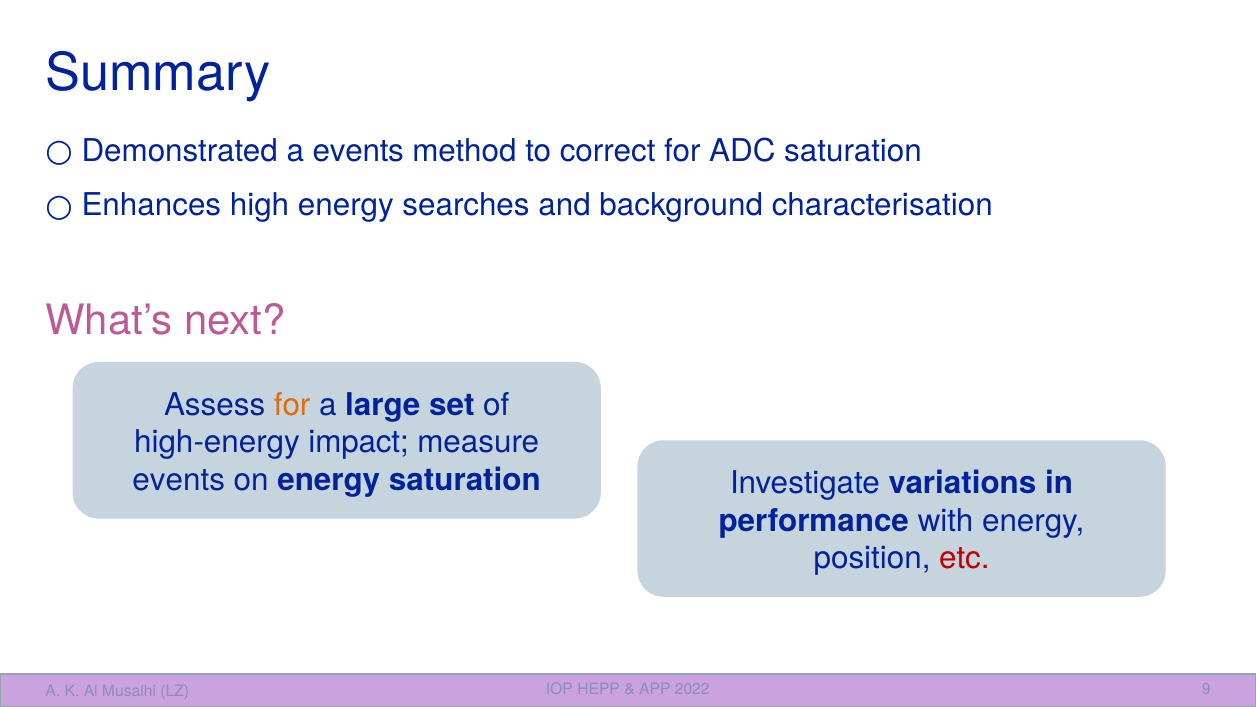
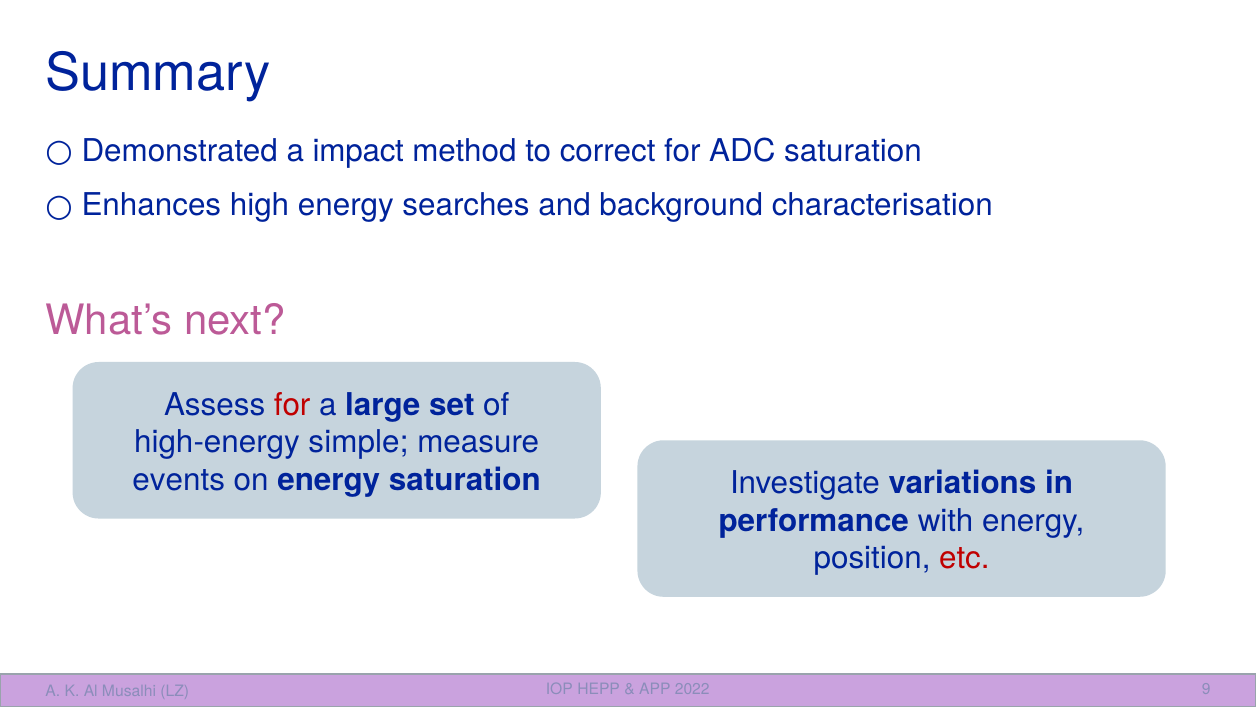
a events: events -> impact
for at (292, 404) colour: orange -> red
impact: impact -> simple
